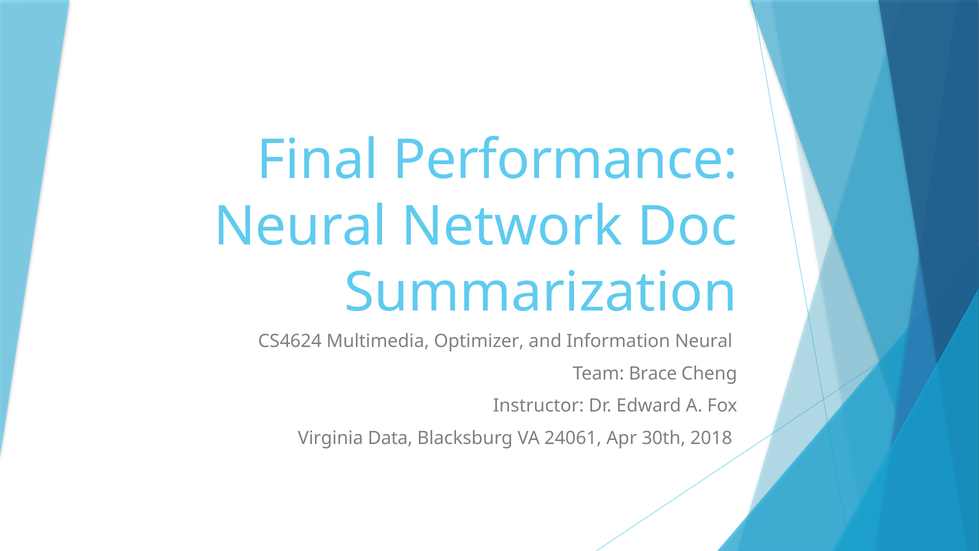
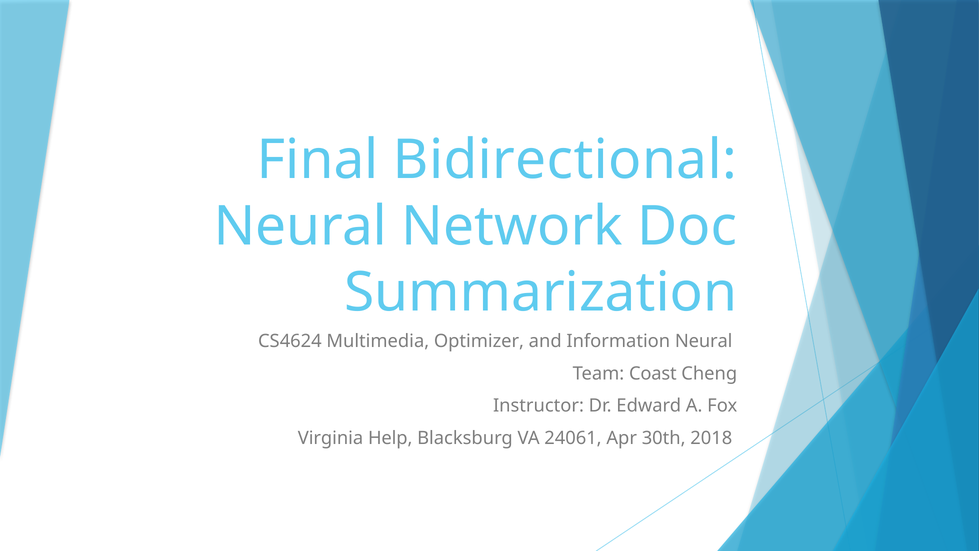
Performance: Performance -> Bidirectional
Brace: Brace -> Coast
Data: Data -> Help
